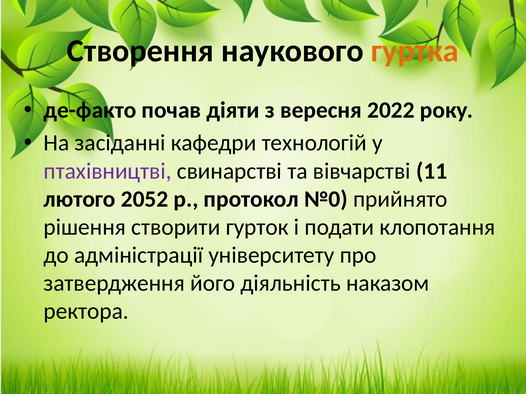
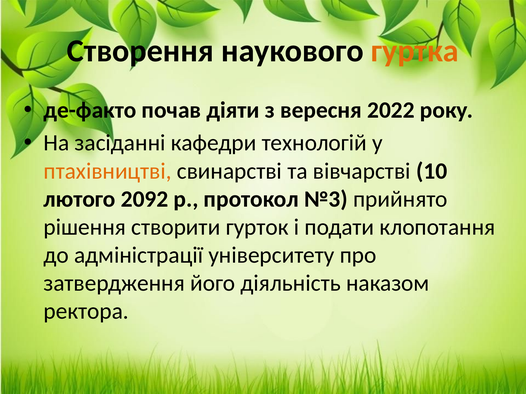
птахівництві colour: purple -> orange
11: 11 -> 10
2052: 2052 -> 2092
№0: №0 -> №3
